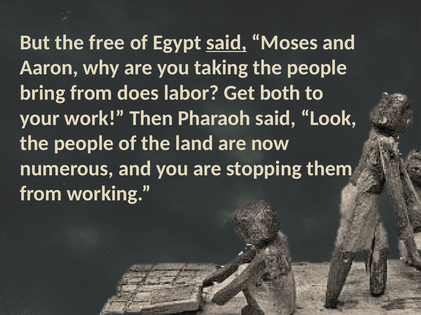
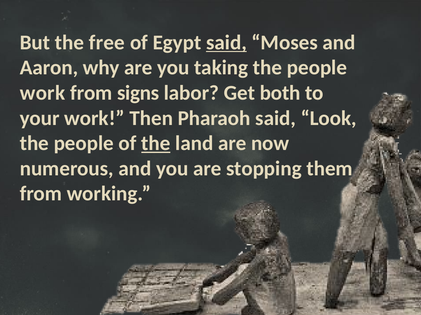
bring at (43, 93): bring -> work
does: does -> signs
the at (156, 144) underline: none -> present
